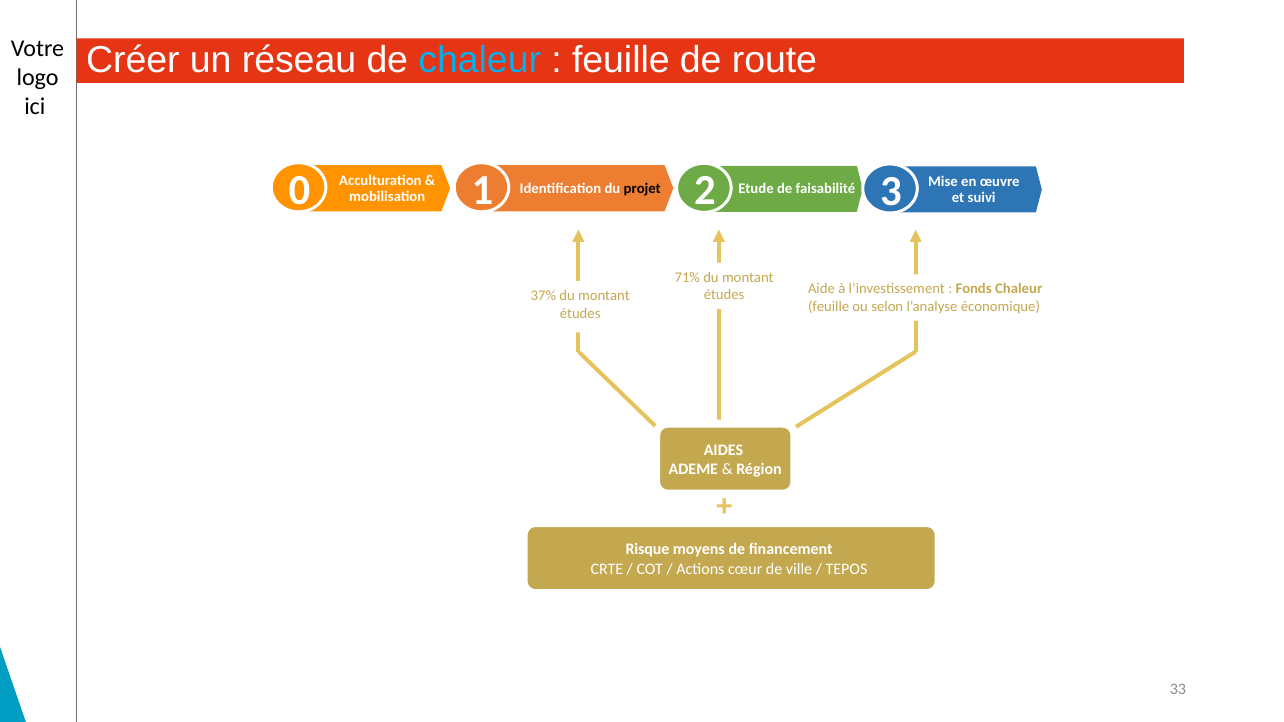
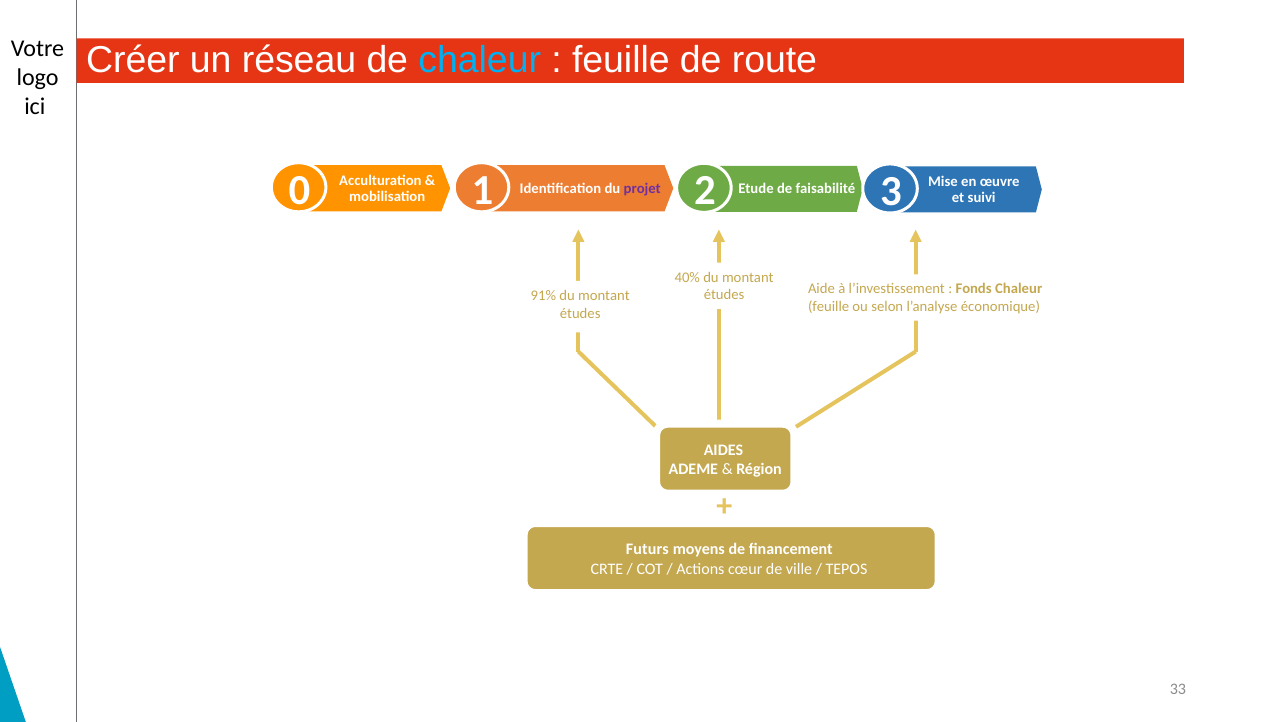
projet colour: black -> purple
71%: 71% -> 40%
37%: 37% -> 91%
Risque: Risque -> Futurs
